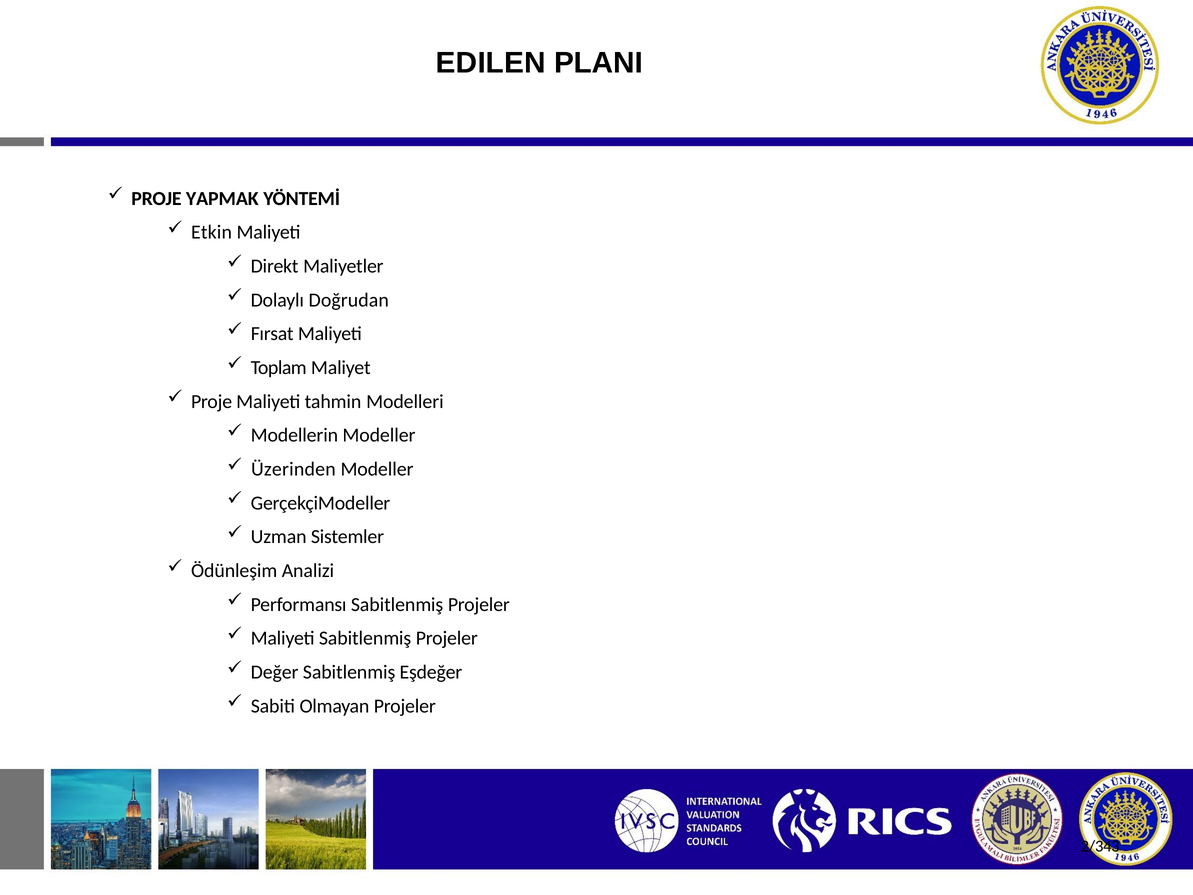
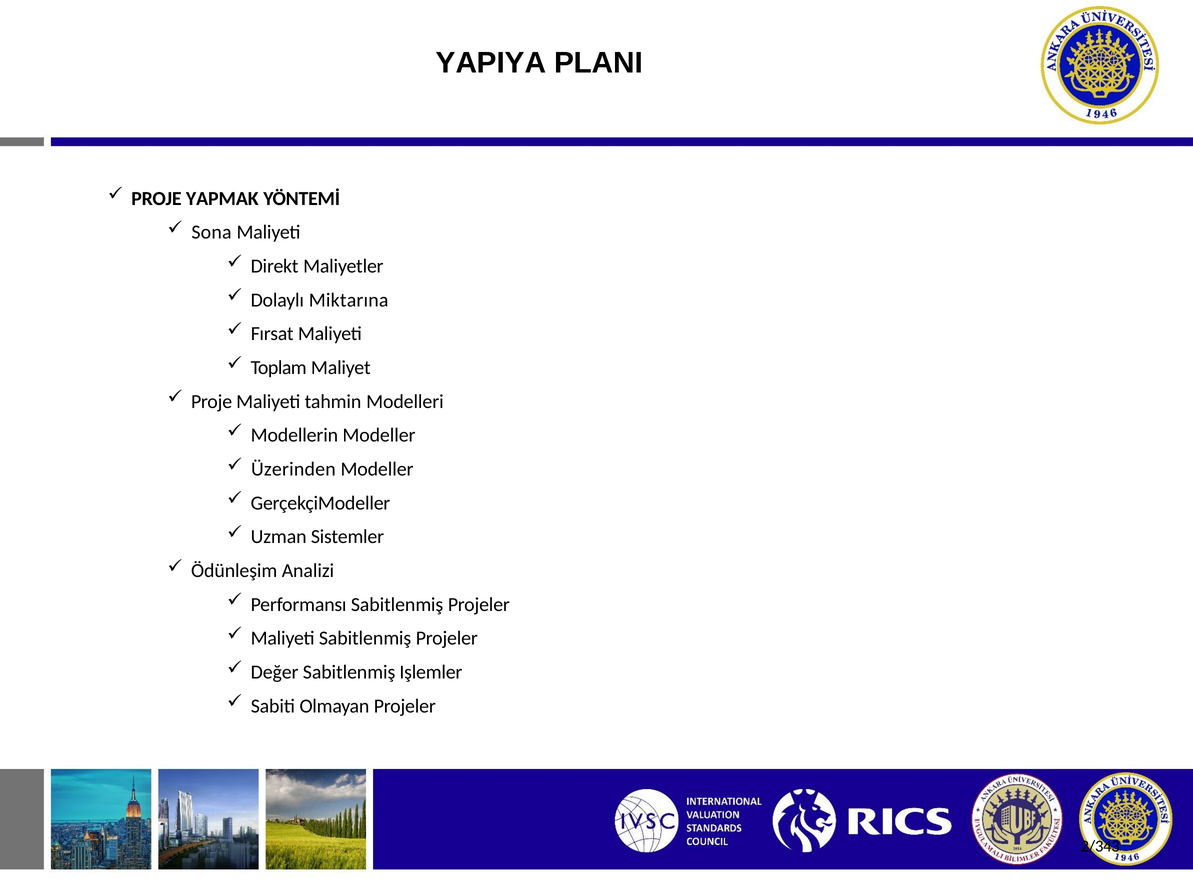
EDILEN: EDILEN -> YAPIYA
Etkin: Etkin -> Sona
Doğrudan: Doğrudan -> Miktarına
Eşdeğer: Eşdeğer -> Işlemler
